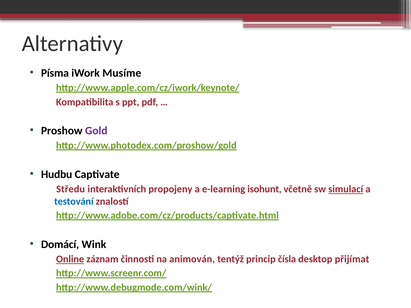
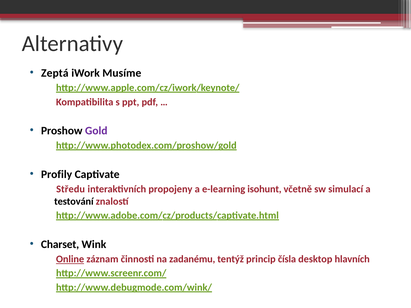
Písma: Písma -> Zeptá
Hudbu: Hudbu -> Profily
simulací underline: present -> none
testování colour: blue -> black
Domácí: Domácí -> Charset
animován: animován -> zadanému
přijímat: přijímat -> hlavních
